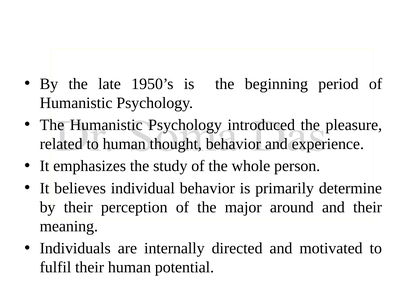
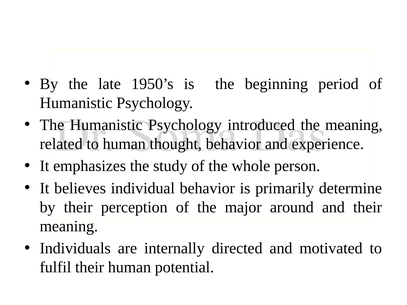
the pleasure: pleasure -> meaning
